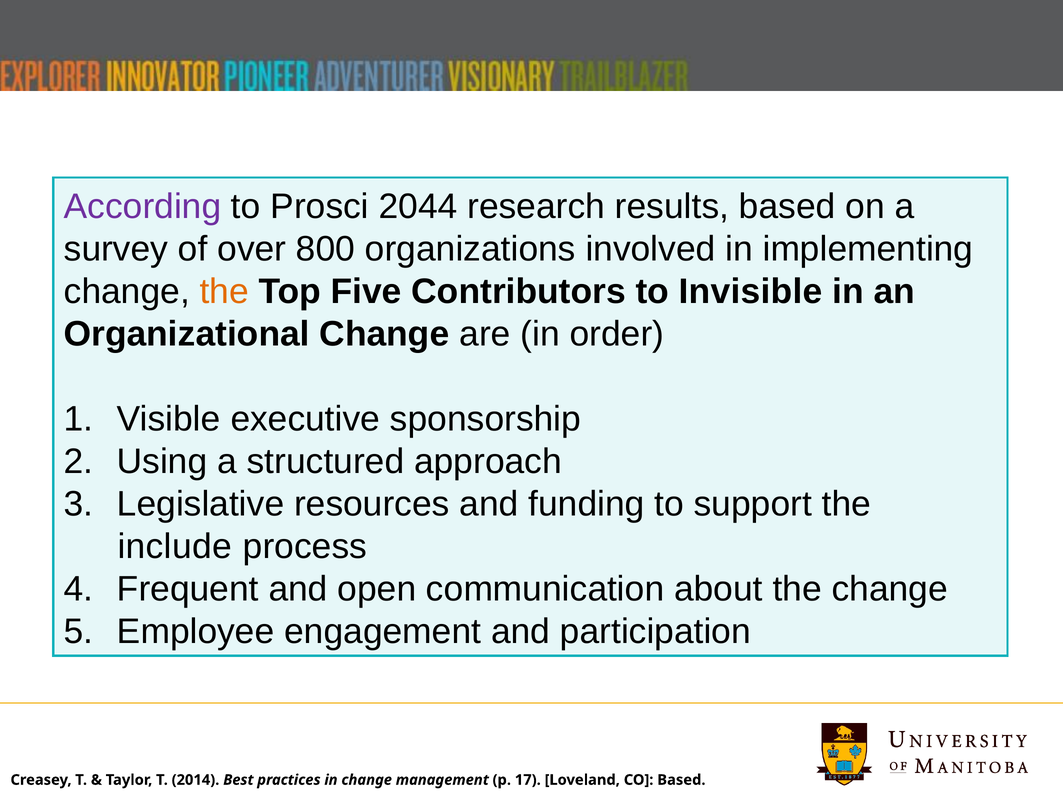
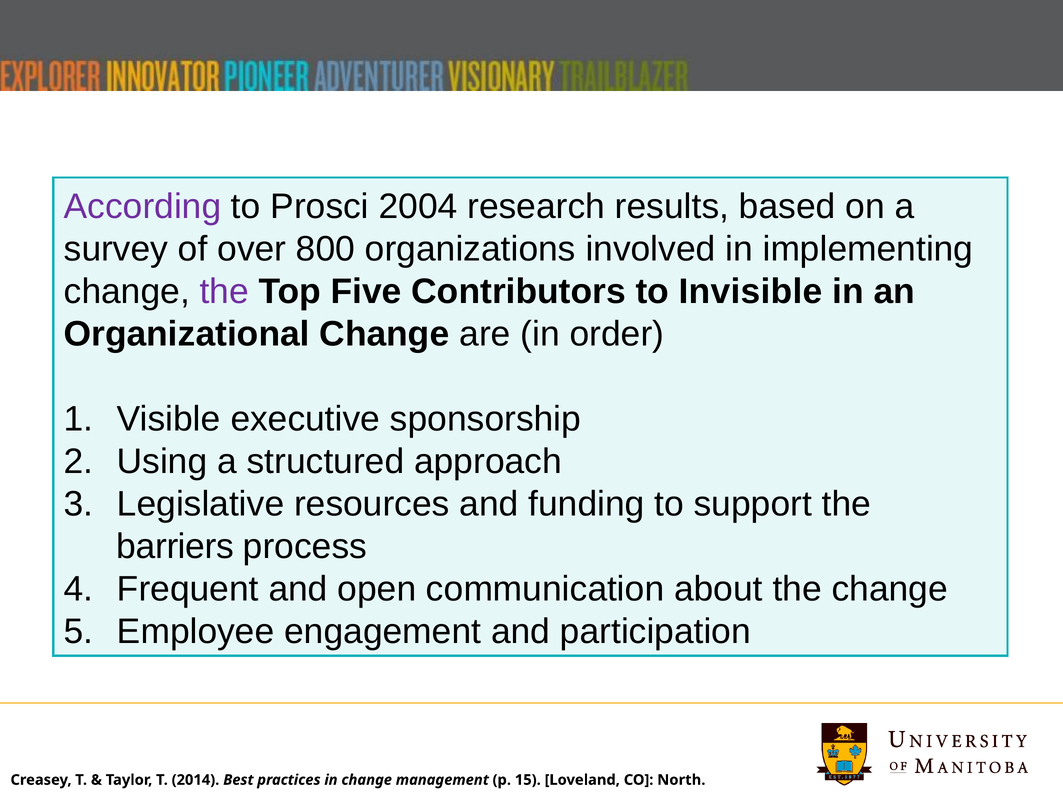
2044: 2044 -> 2004
the at (224, 292) colour: orange -> purple
include: include -> barriers
17: 17 -> 15
CO Based: Based -> North
